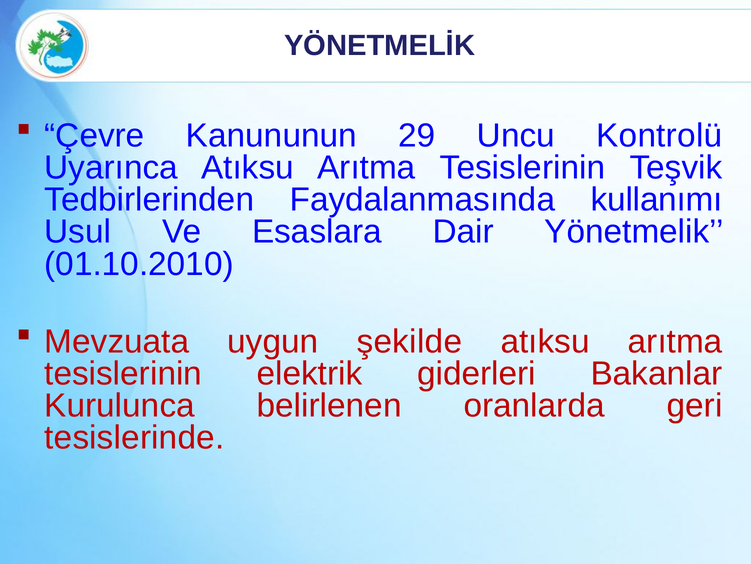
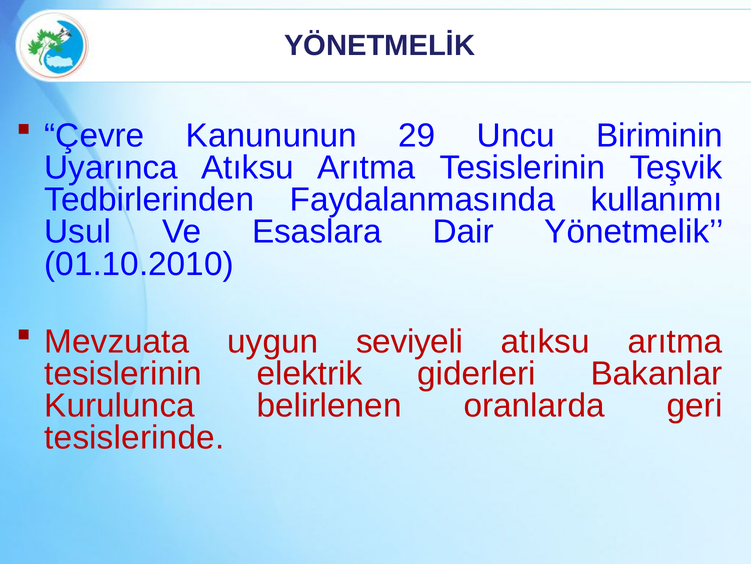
Kontrolü: Kontrolü -> Biriminin
şekilde: şekilde -> seviyeli
